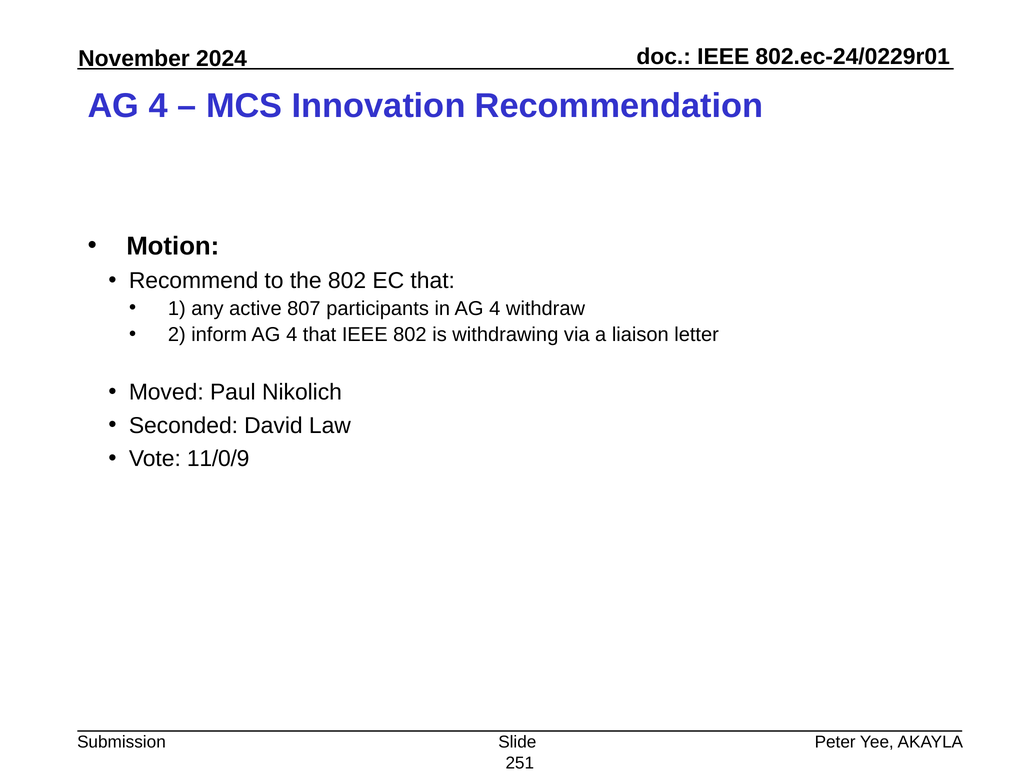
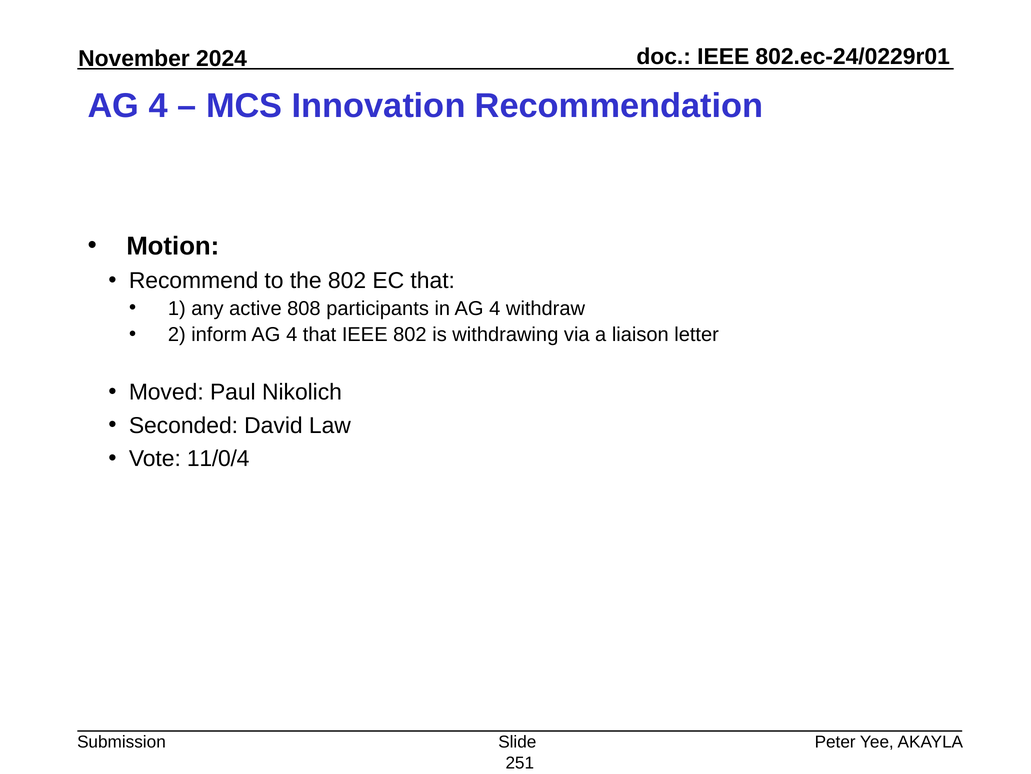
807: 807 -> 808
11/0/9: 11/0/9 -> 11/0/4
